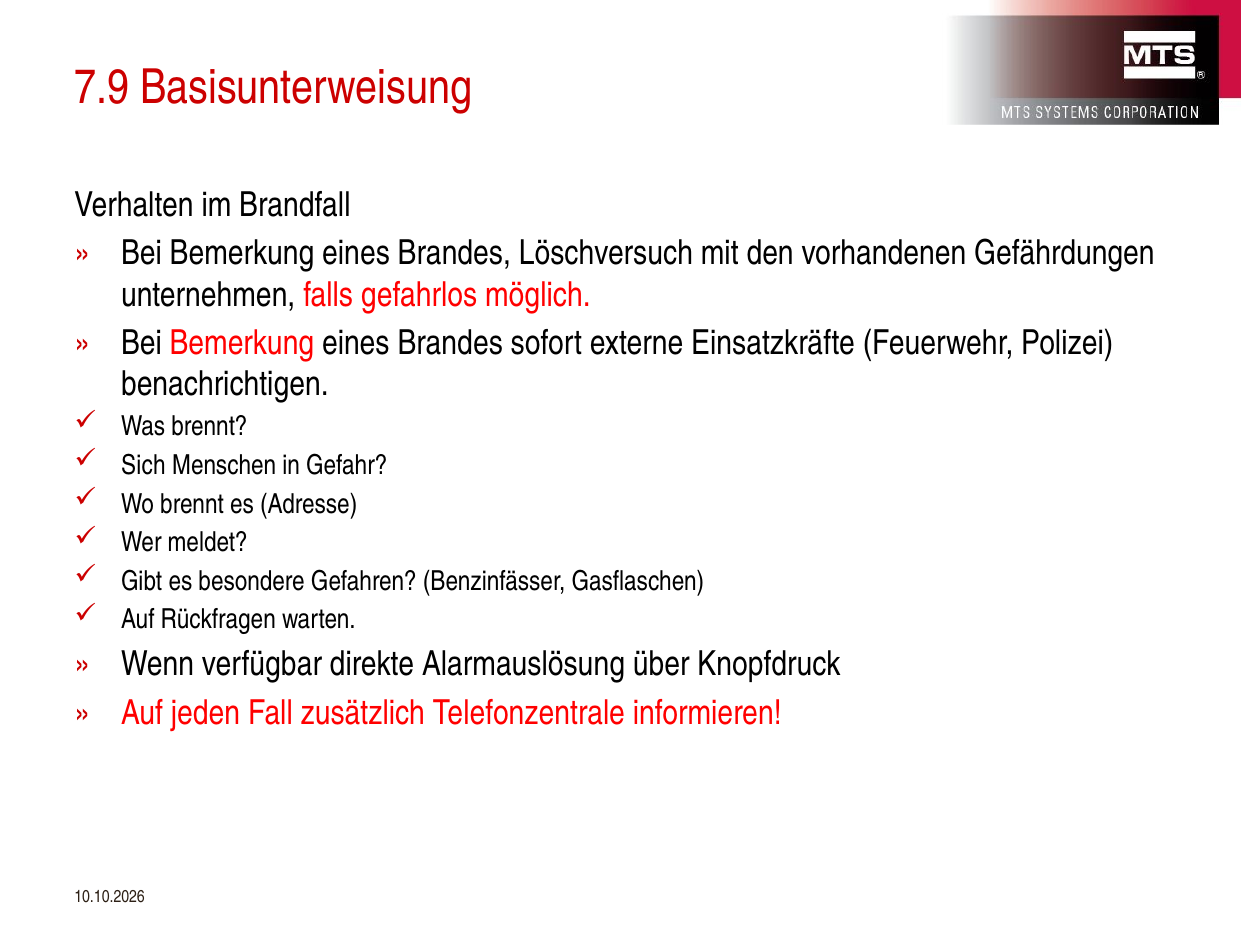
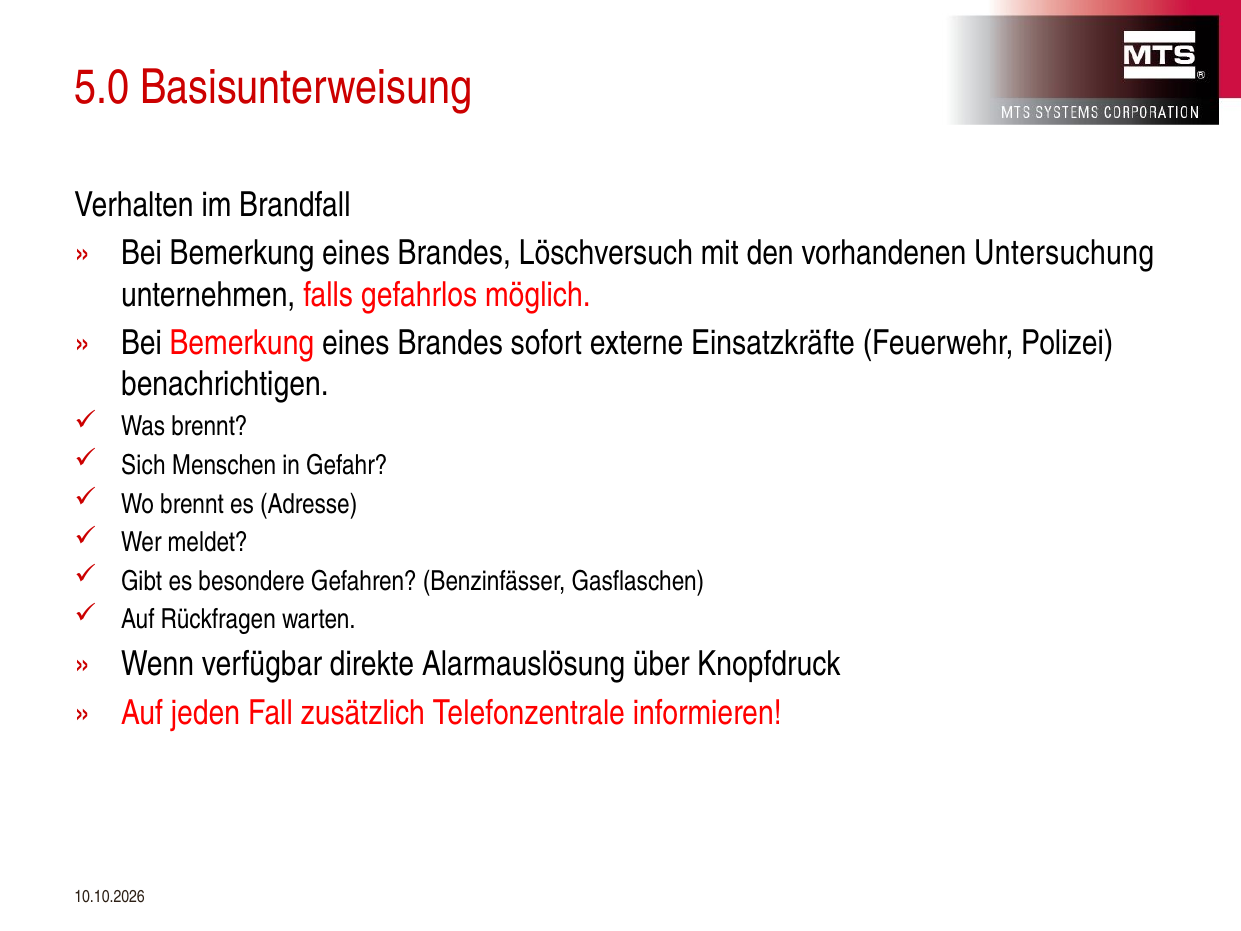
7.9: 7.9 -> 5.0
Gefährdungen: Gefährdungen -> Untersuchung
